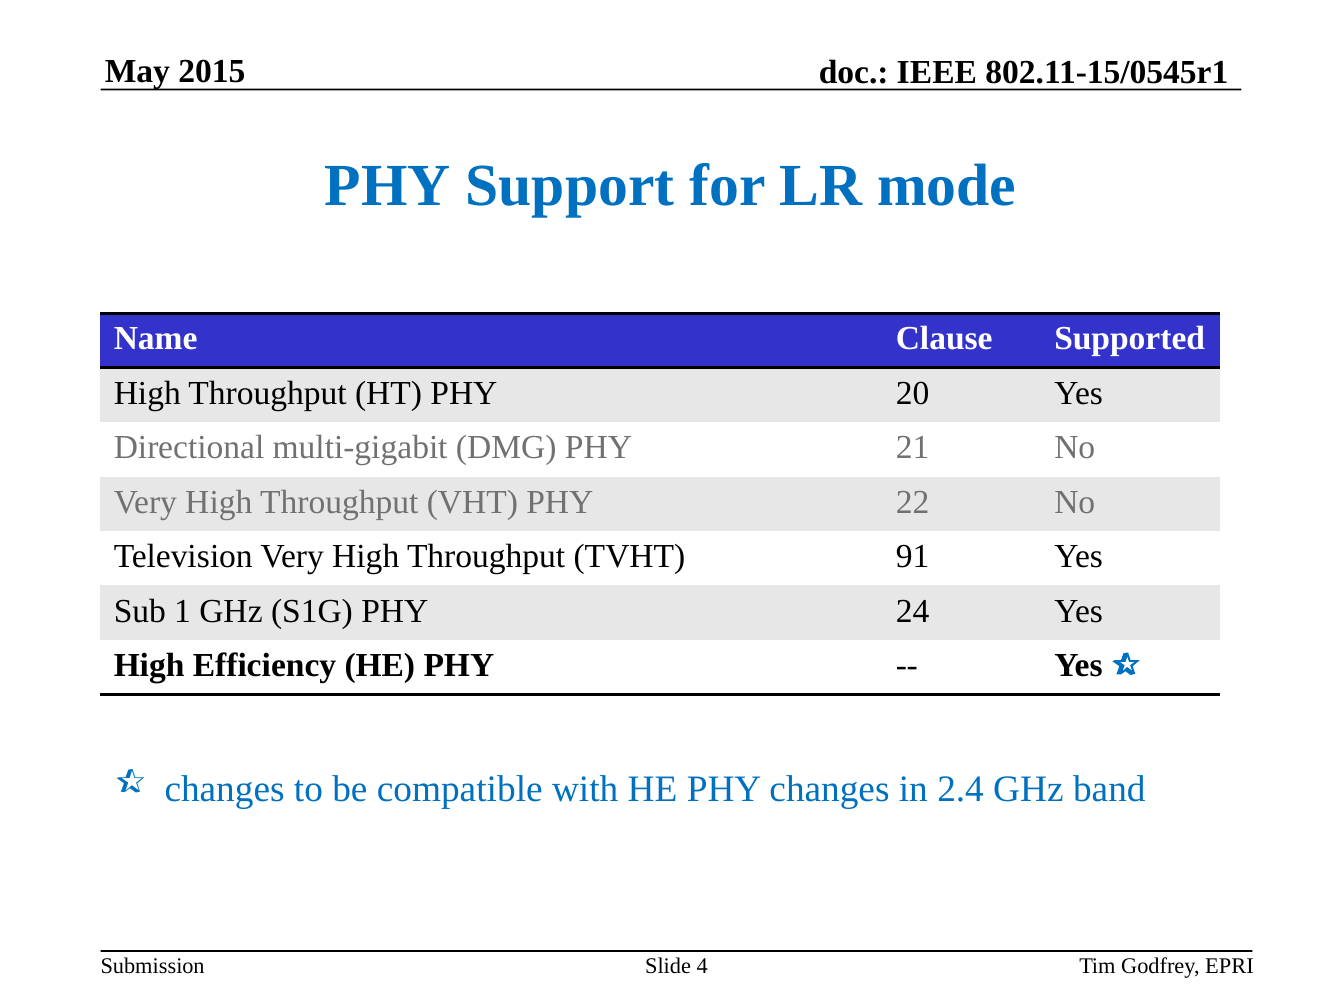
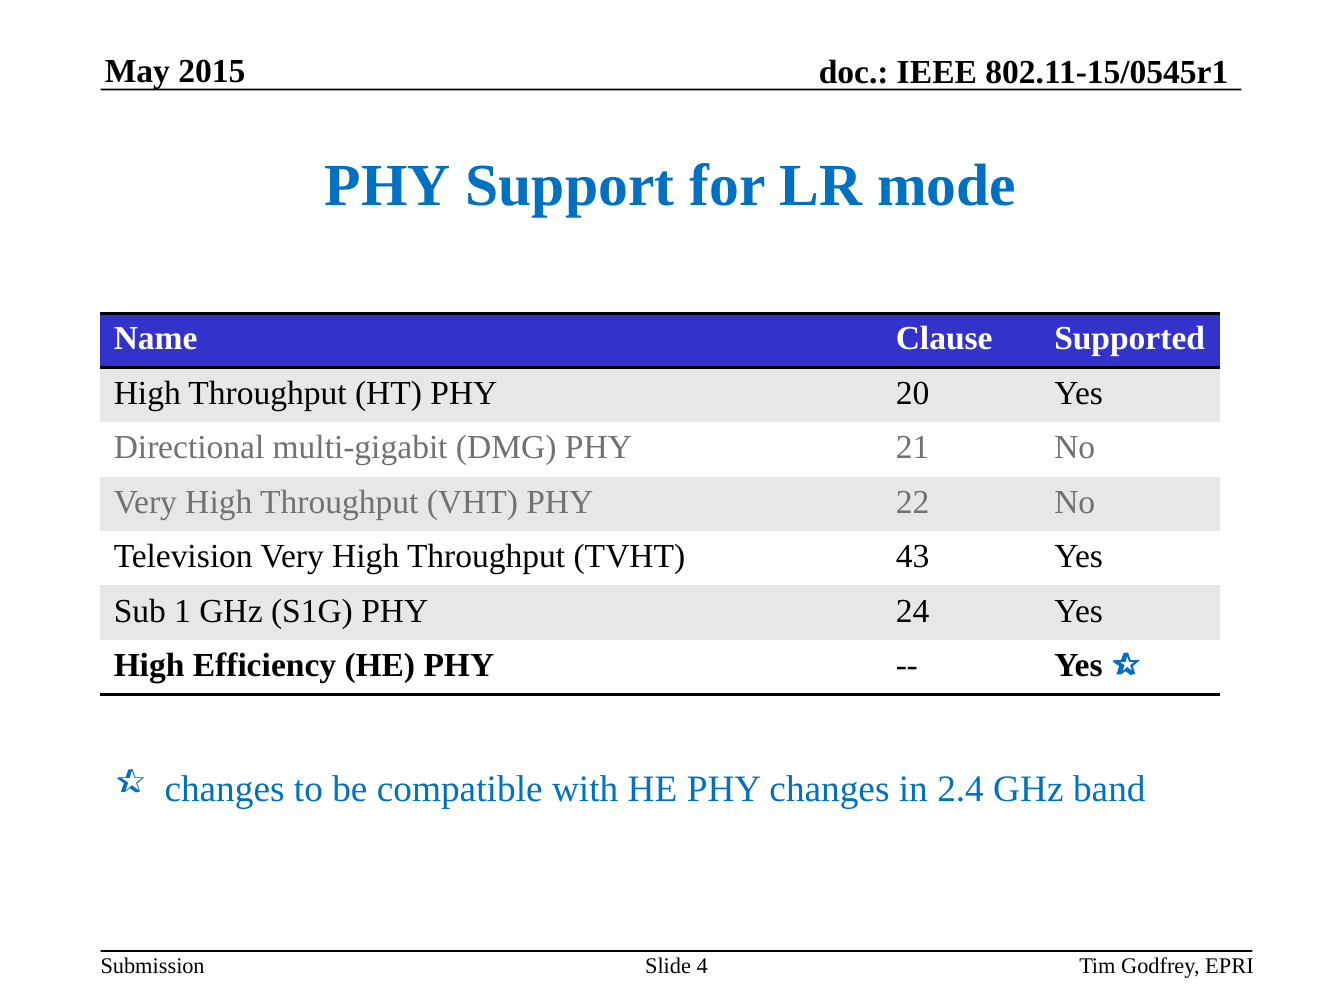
91: 91 -> 43
